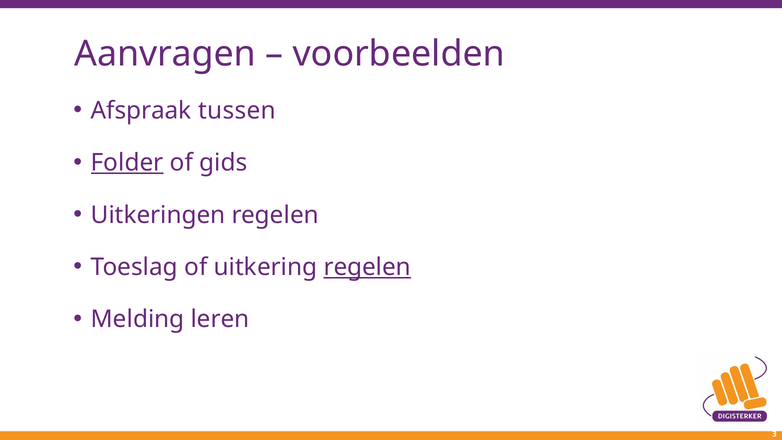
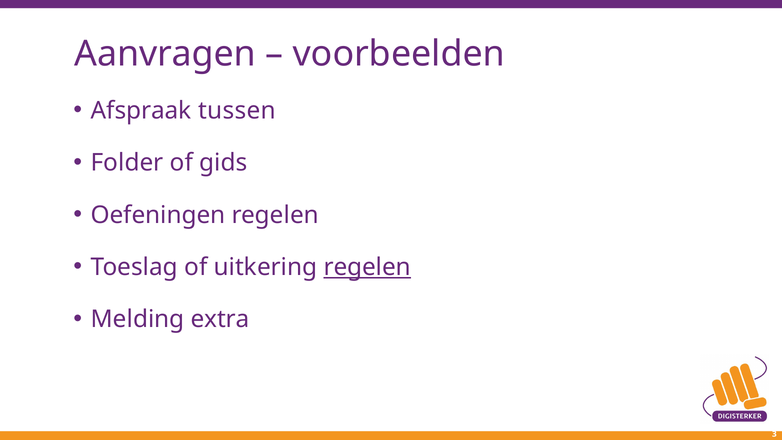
Folder underline: present -> none
Uitkeringen: Uitkeringen -> Oefeningen
leren: leren -> extra
